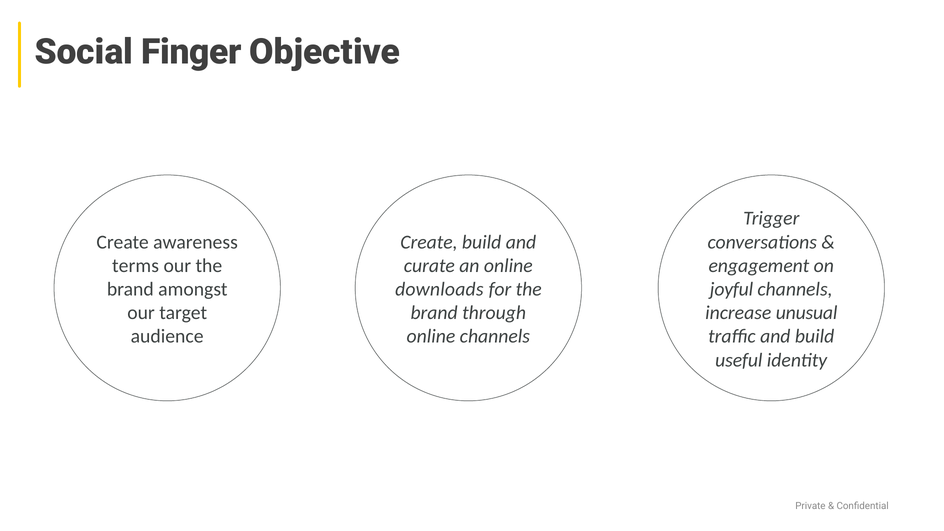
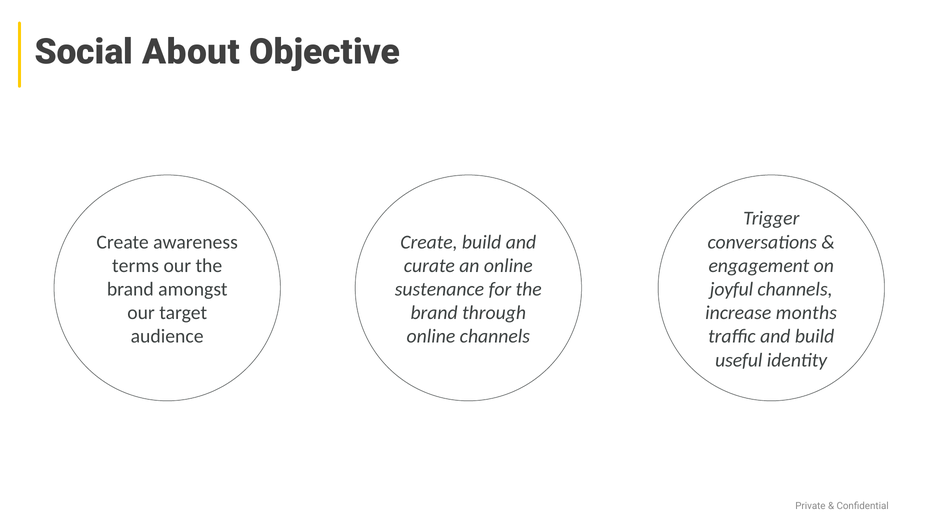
Finger: Finger -> About
downloads: downloads -> sustenance
unusual: unusual -> months
